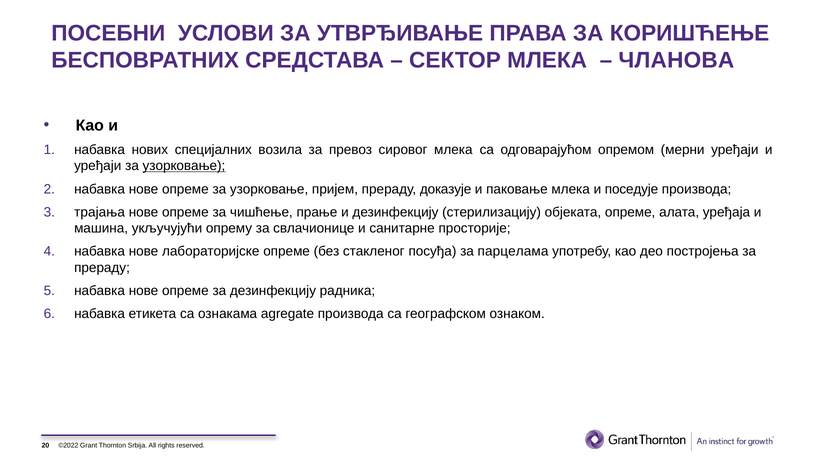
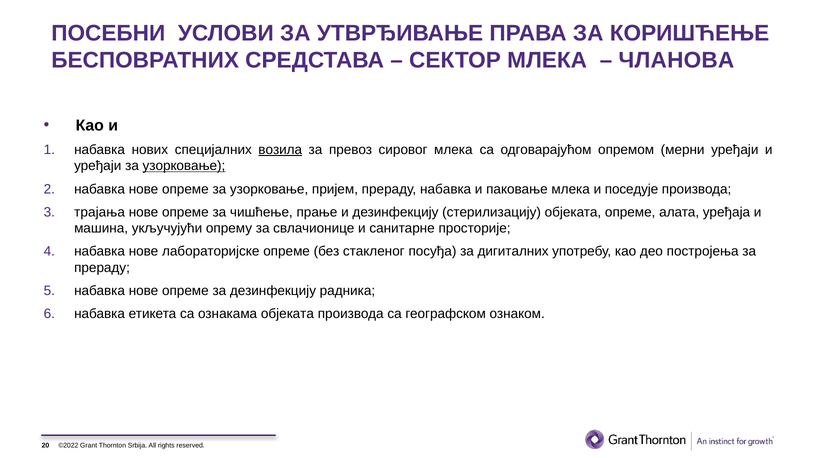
возила underline: none -> present
доказује: доказује -> набавкa
парцелама: парцелама -> дигиталних
ознакама agregate: agregate -> објеката
